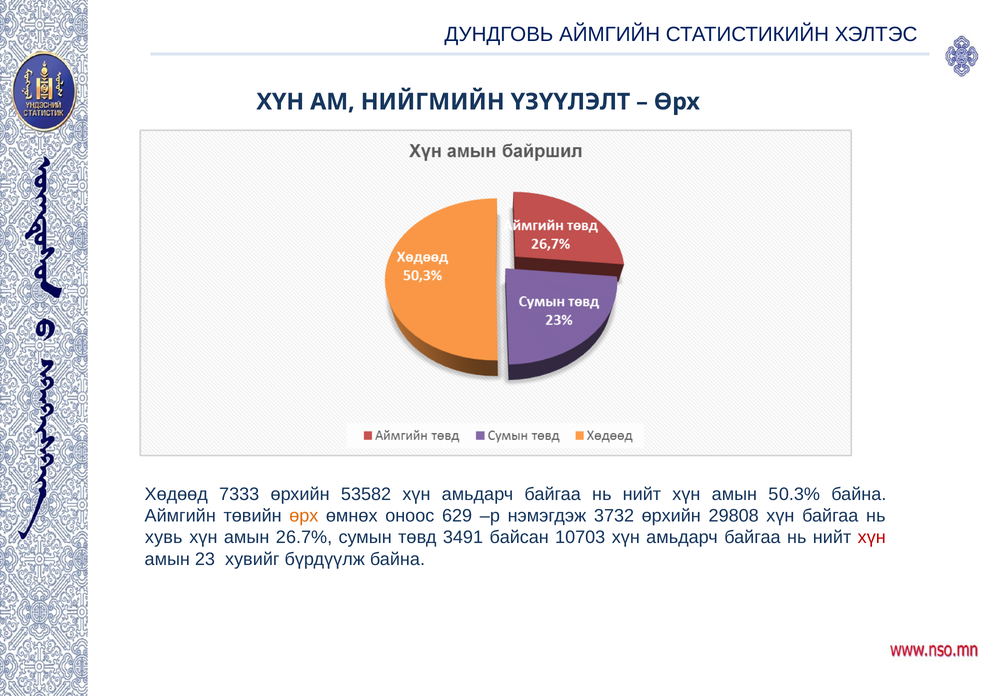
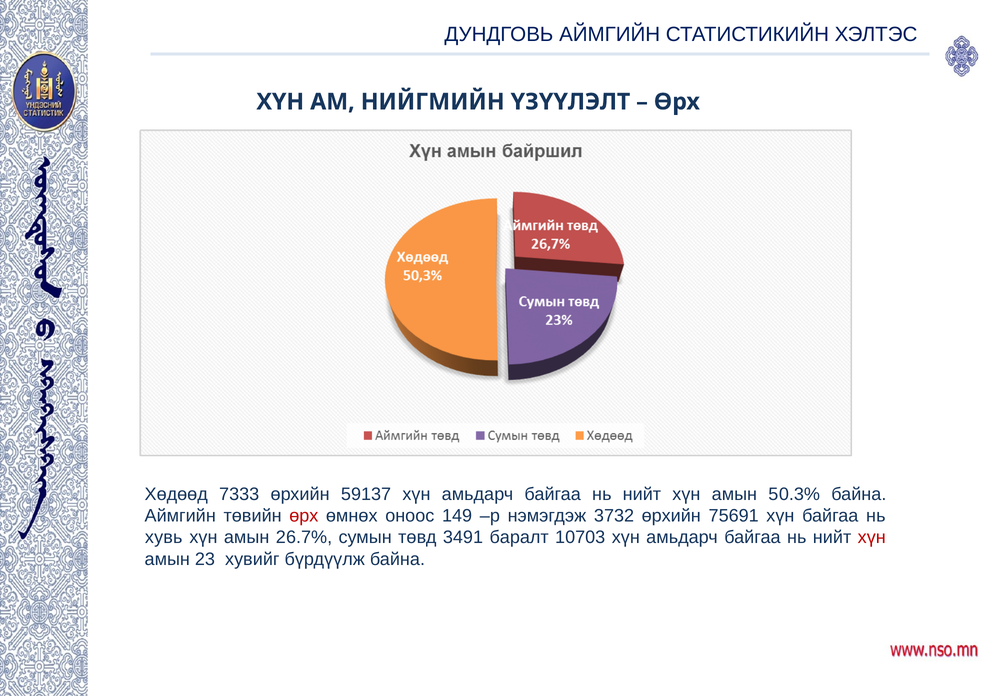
53582: 53582 -> 59137
өрх at (304, 516) colour: orange -> red
629: 629 -> 149
29808: 29808 -> 75691
байсан: байсан -> баралт
